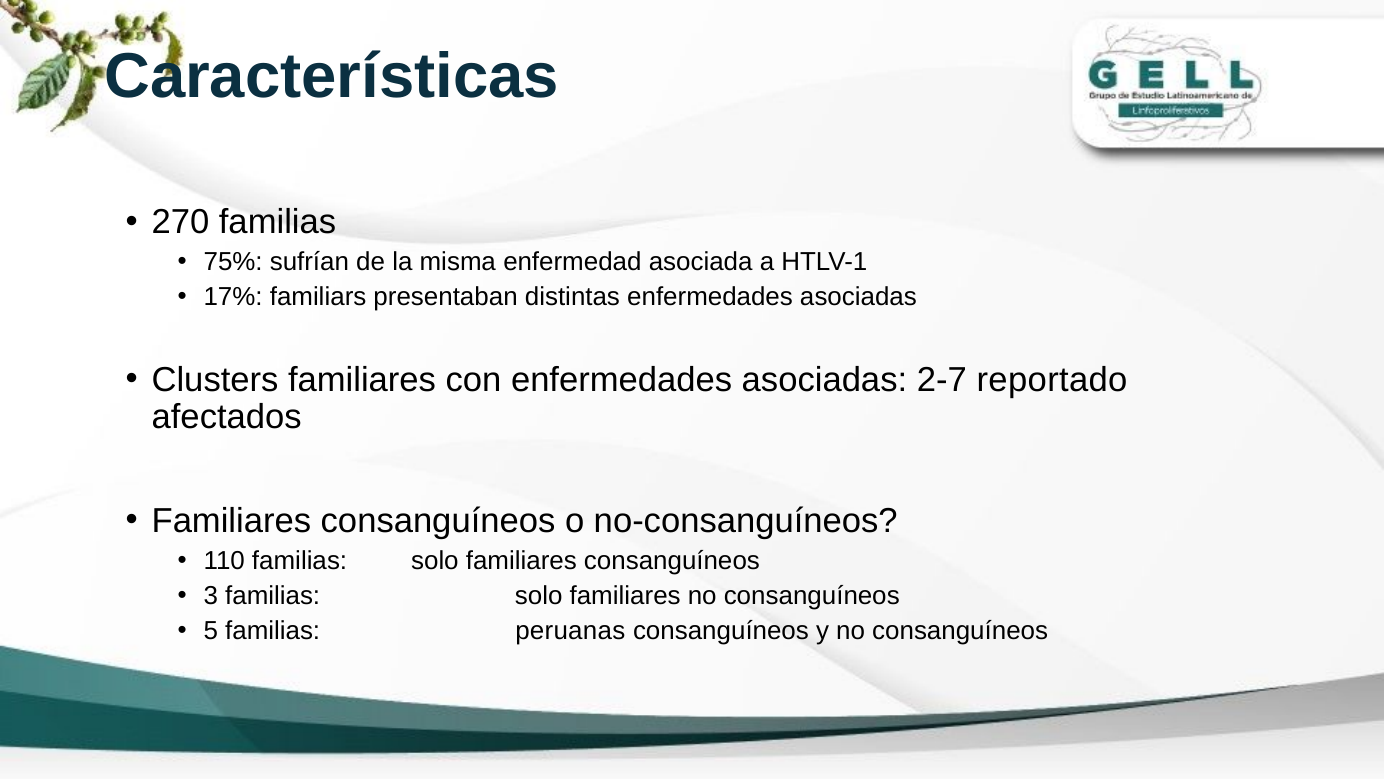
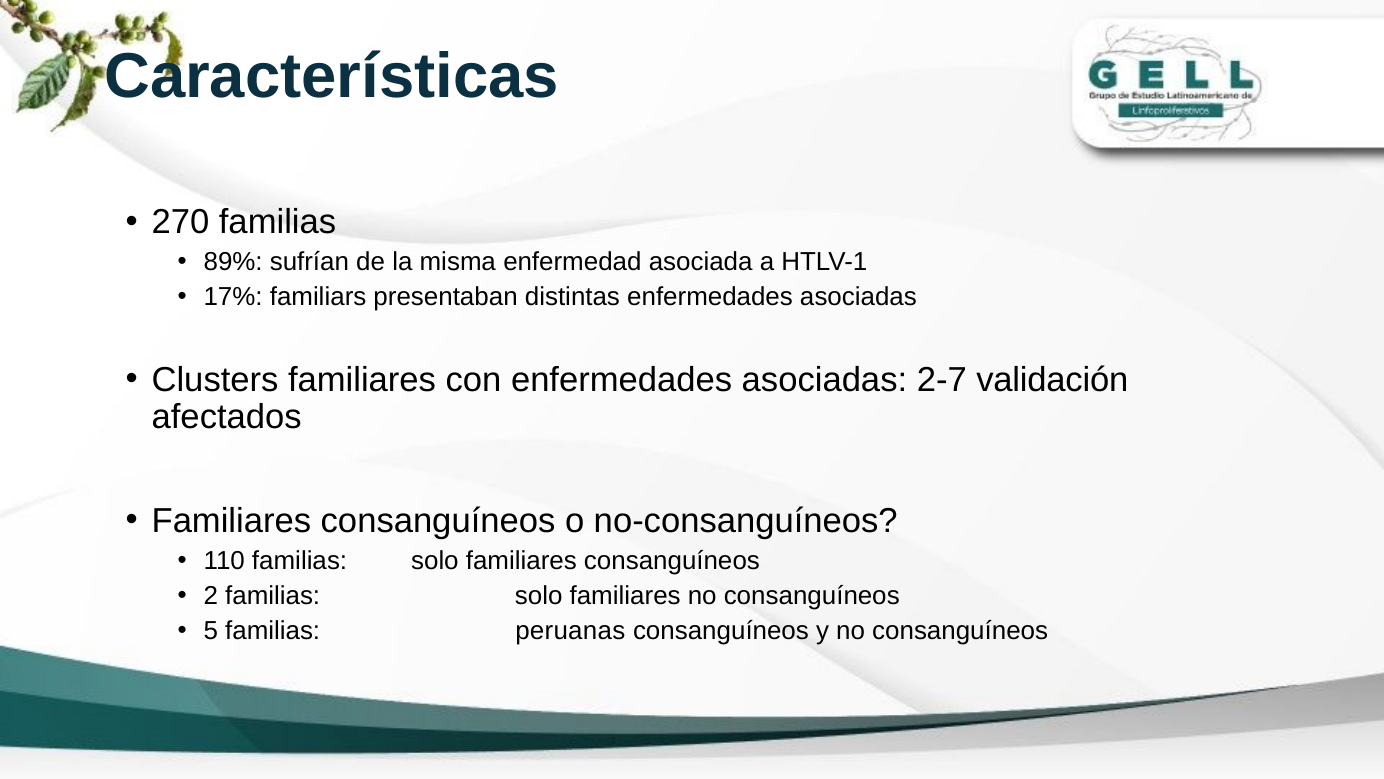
75%: 75% -> 89%
reportado: reportado -> validación
3: 3 -> 2
